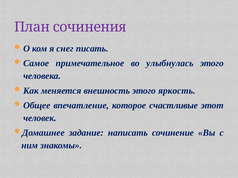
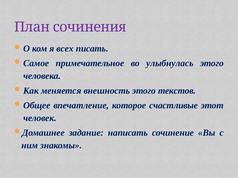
снег: снег -> всех
яркость: яркость -> текстов
